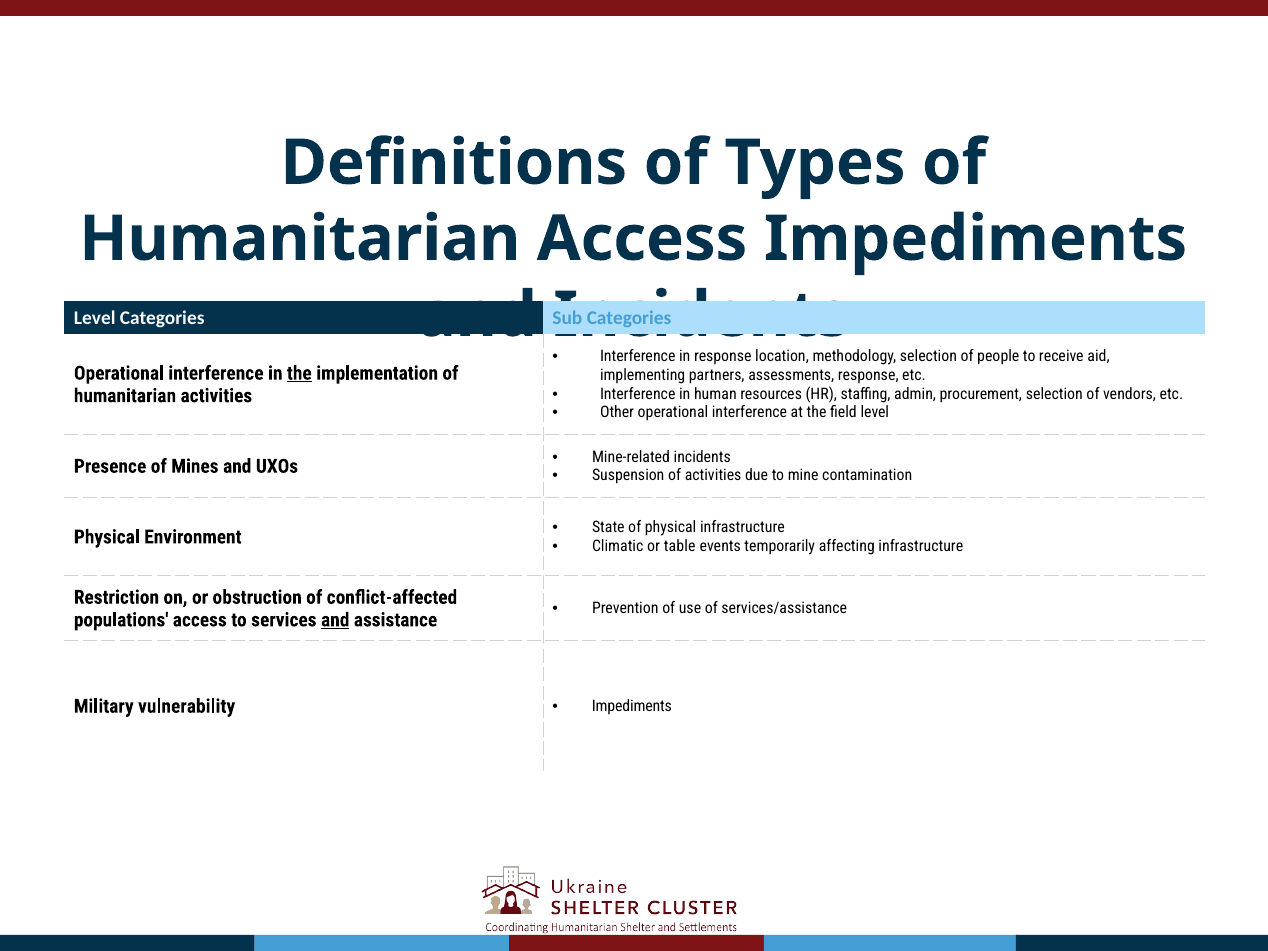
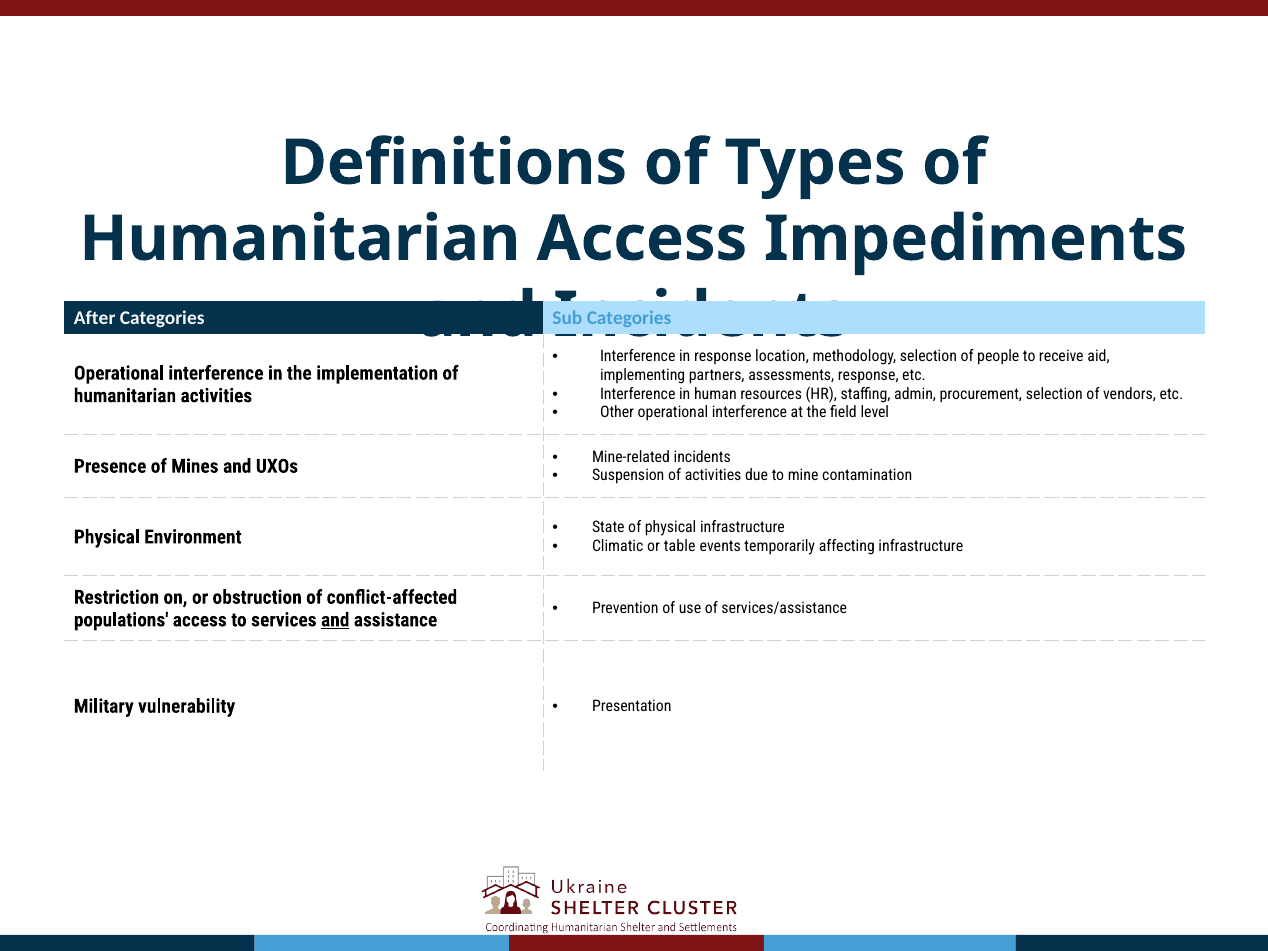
Level at (95, 318): Level -> After
the at (299, 373) underline: present -> none
Impediments at (632, 706): Impediments -> Presentation
